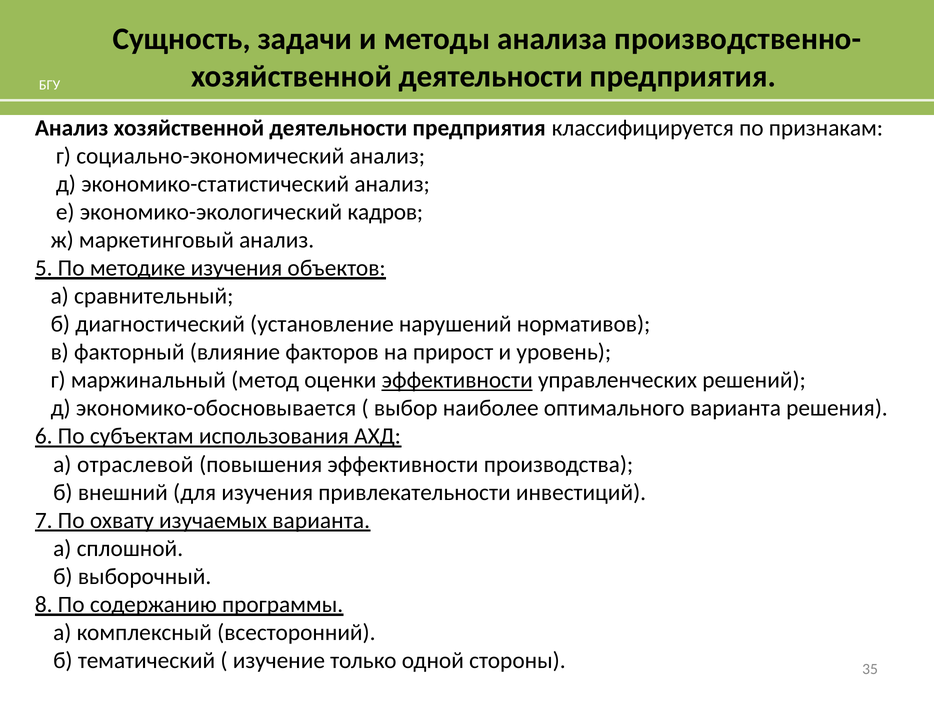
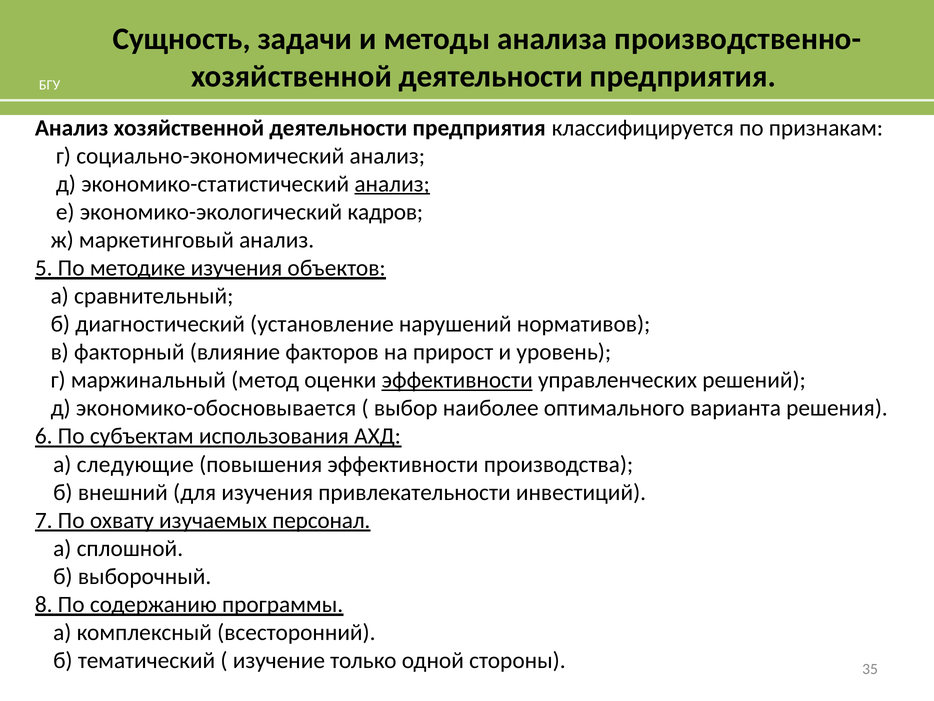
анализ at (392, 184) underline: none -> present
отраслевой: отраслевой -> следующие
изучаемых варианта: варианта -> персонал
